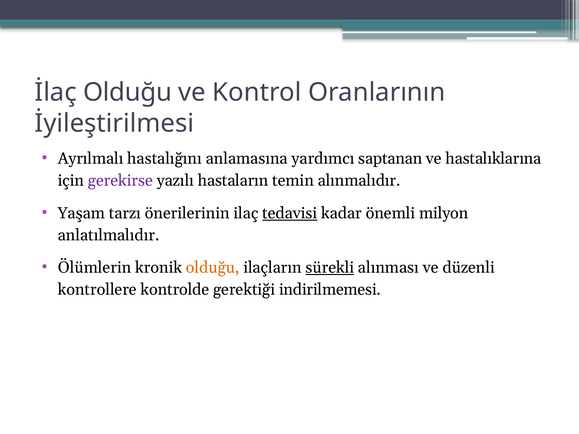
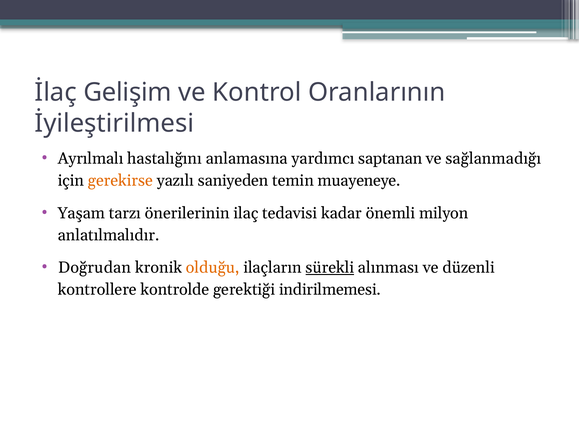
İlaç Olduğu: Olduğu -> Gelişim
hastalıklarına: hastalıklarına -> sağlanmadığı
gerekirse colour: purple -> orange
hastaların: hastaların -> saniyeden
alınmalıdır: alınmalıdır -> muayeneye
tedavisi underline: present -> none
Ölümlerin: Ölümlerin -> Doğrudan
